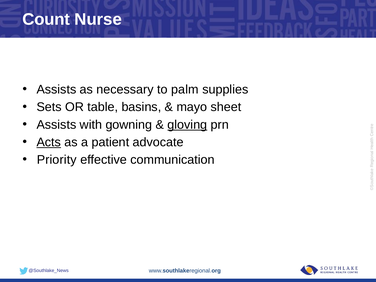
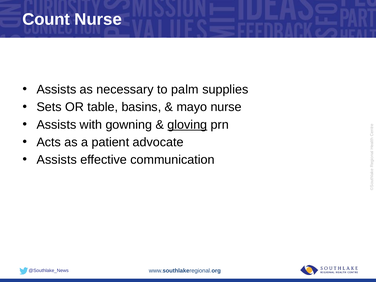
mayo sheet: sheet -> nurse
Acts underline: present -> none
Priority at (57, 160): Priority -> Assists
